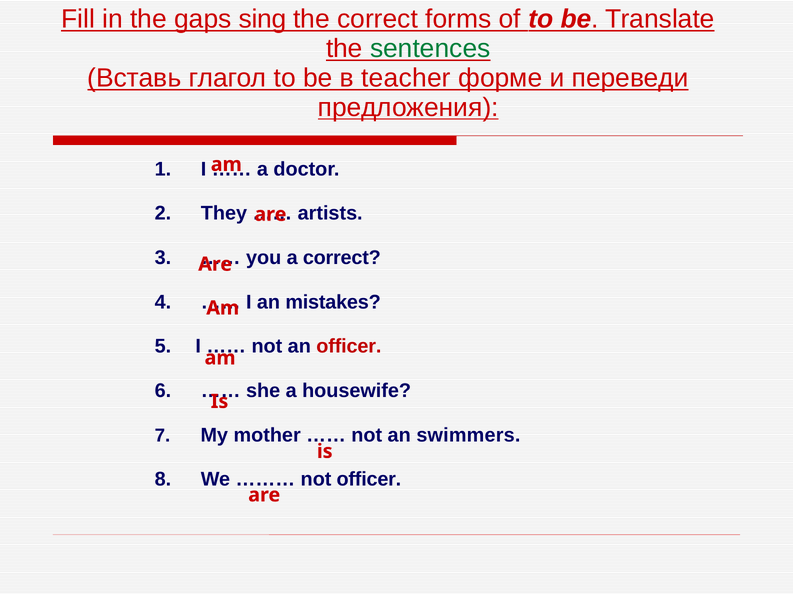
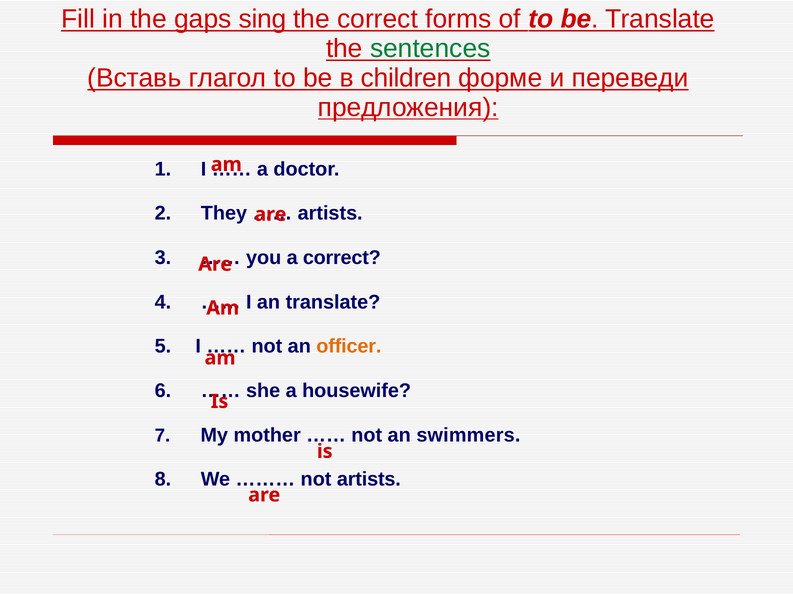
teacher: teacher -> children
an mistakes: mistakes -> translate
officer at (349, 347) colour: red -> orange
not officer: officer -> artists
